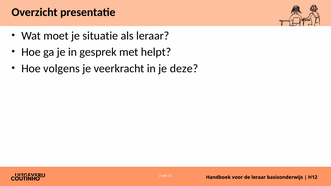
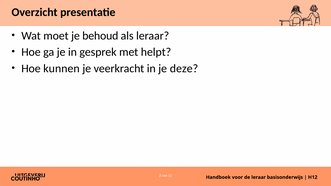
situatie: situatie -> behoud
volgens: volgens -> kunnen
